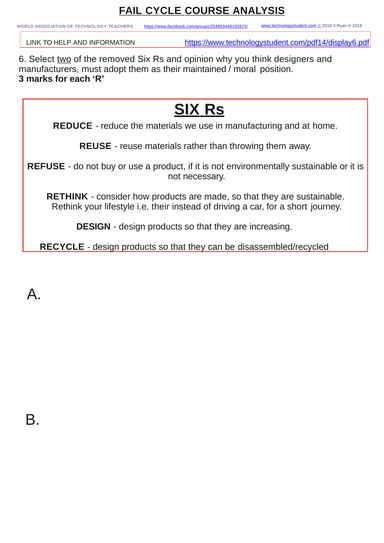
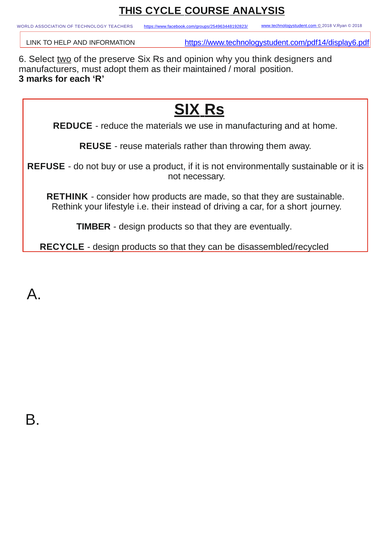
FAIL: FAIL -> THIS
removed: removed -> preserve
DESIGN at (93, 227): DESIGN -> TIMBER
increasing: increasing -> eventually
